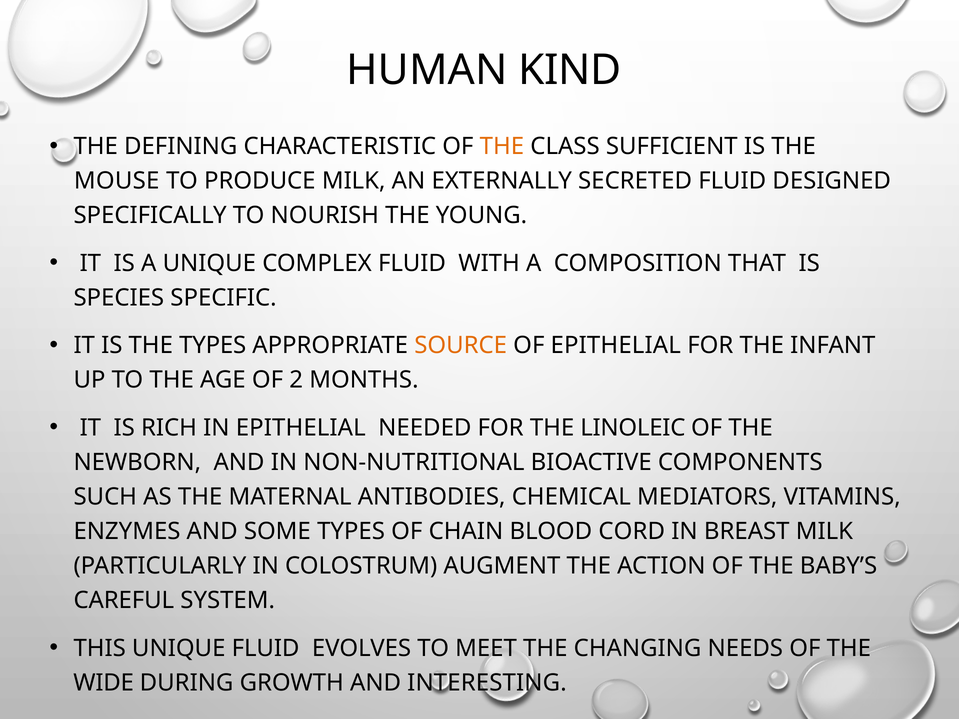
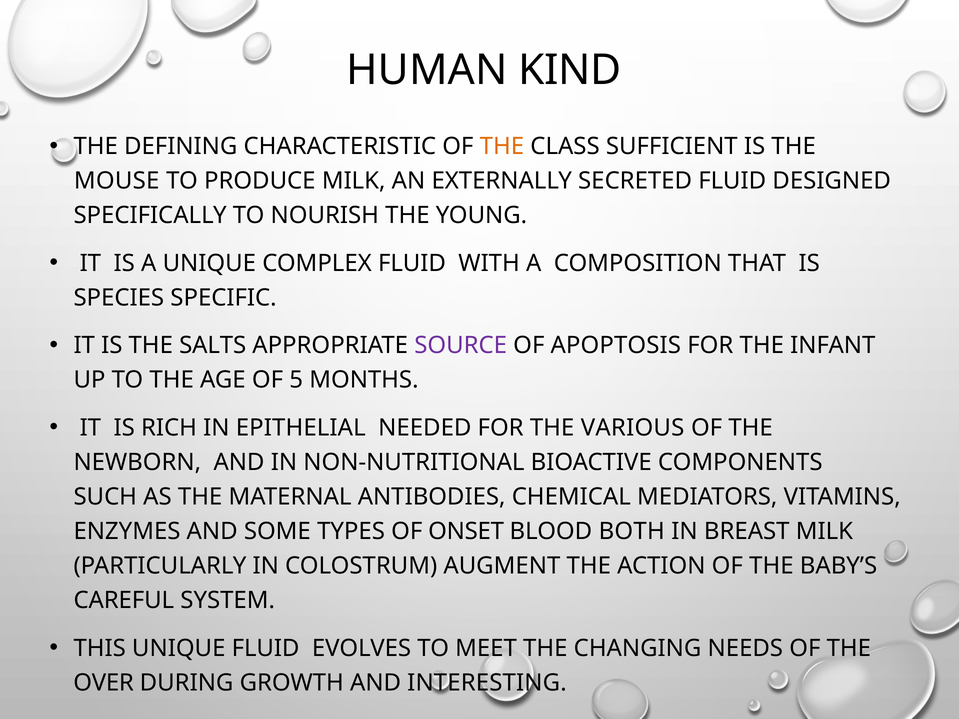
THE TYPES: TYPES -> SALTS
SOURCE colour: orange -> purple
OF EPITHELIAL: EPITHELIAL -> APOPTOSIS
2: 2 -> 5
LINOLEIC: LINOLEIC -> VARIOUS
CHAIN: CHAIN -> ONSET
CORD: CORD -> BOTH
WIDE: WIDE -> OVER
